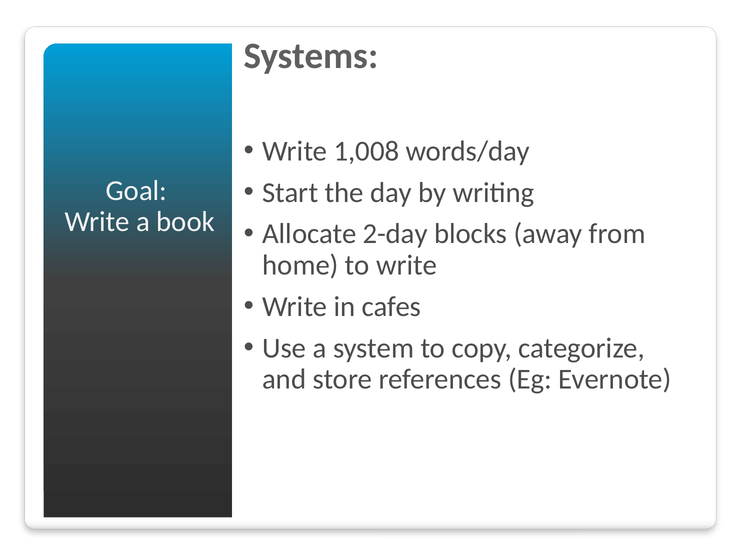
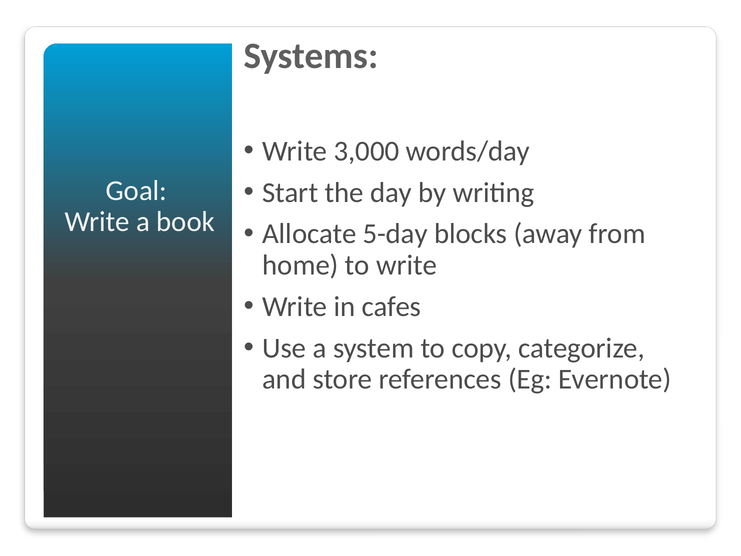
1,008: 1,008 -> 3,000
2-day: 2-day -> 5-day
